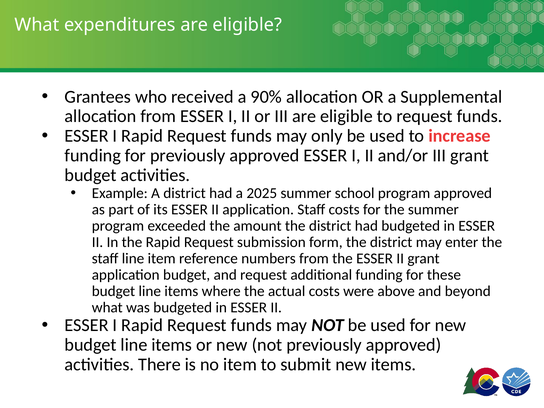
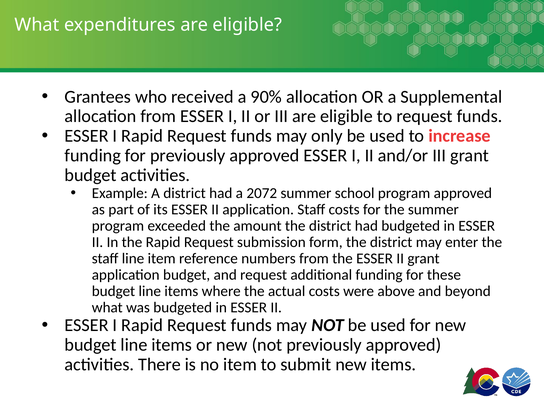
2025: 2025 -> 2072
